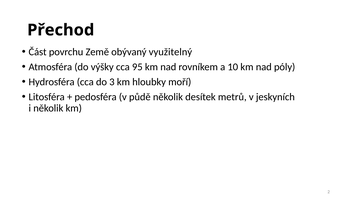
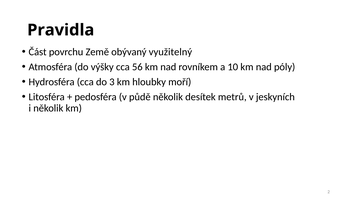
Přechod: Přechod -> Pravidla
95: 95 -> 56
